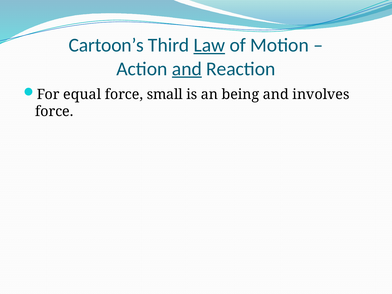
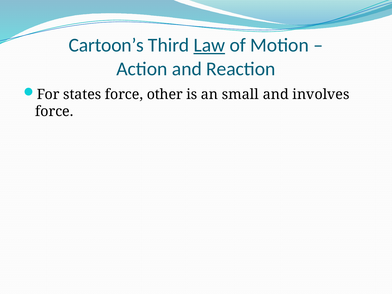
and at (187, 69) underline: present -> none
equal: equal -> states
small: small -> other
being: being -> small
